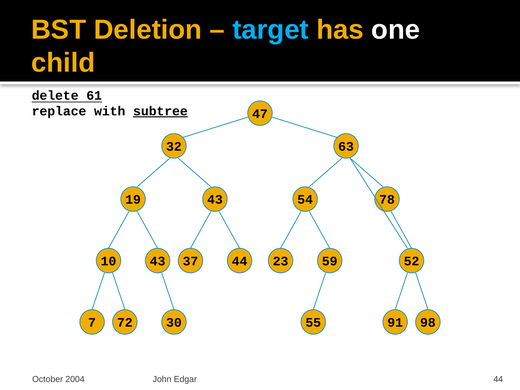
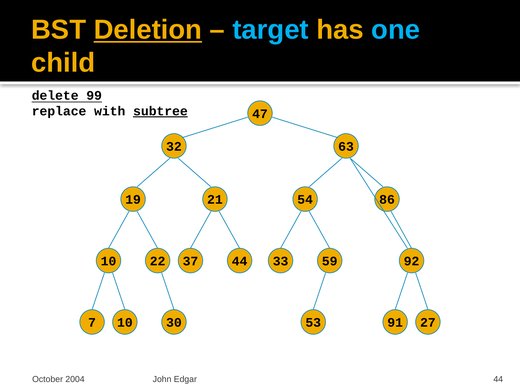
Deletion underline: none -> present
one colour: white -> light blue
61: 61 -> 99
19 43: 43 -> 21
78: 78 -> 86
10 43: 43 -> 22
23: 23 -> 33
52: 52 -> 92
7 72: 72 -> 10
55: 55 -> 53
98: 98 -> 27
